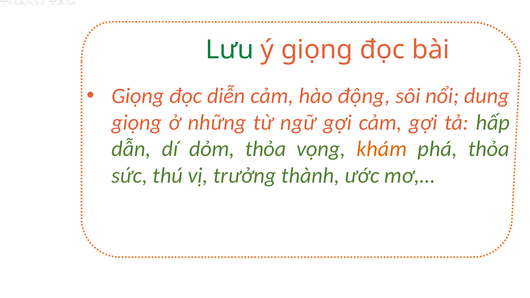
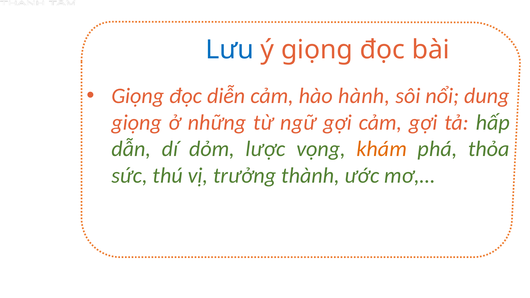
Lưu colour: green -> blue
động: động -> hành
dỏm thỏa: thỏa -> lược
